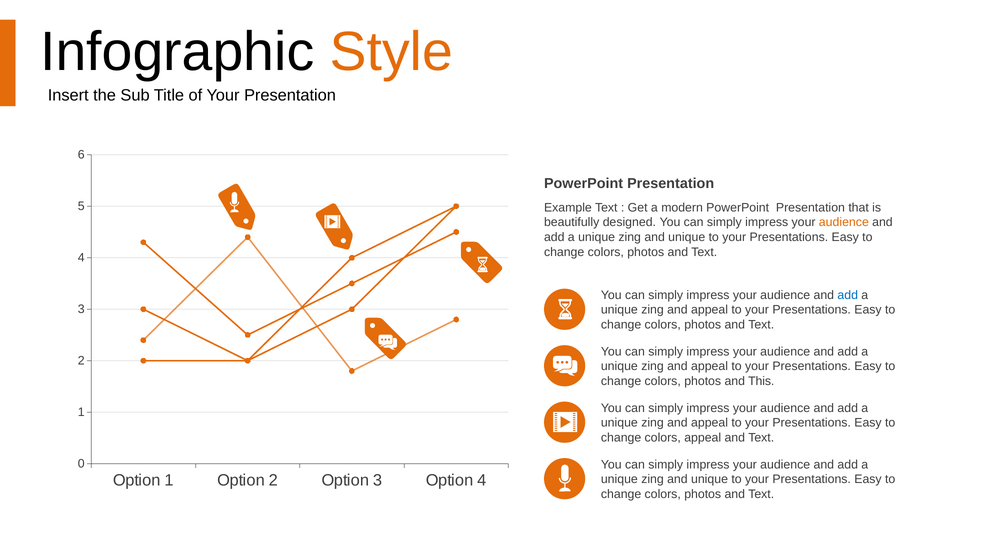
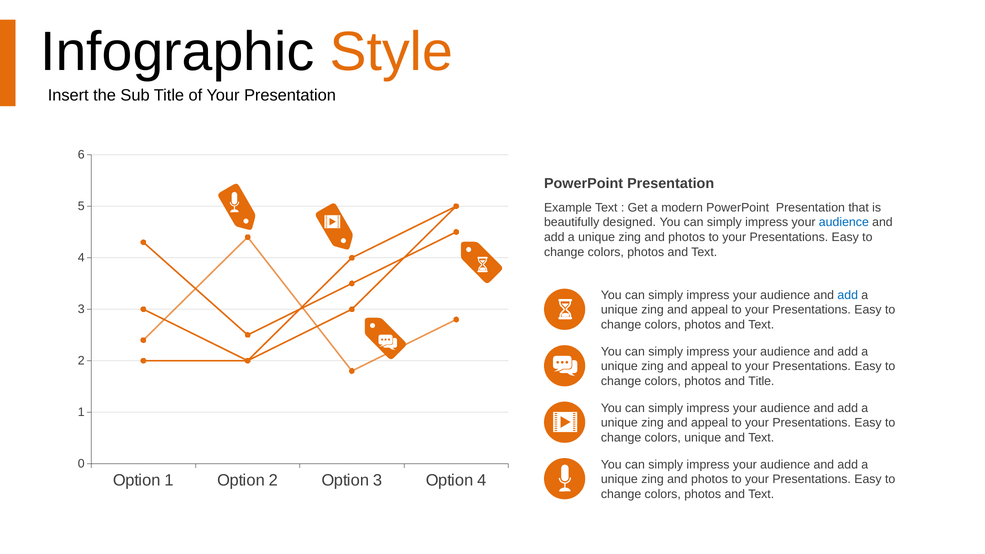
audience at (844, 222) colour: orange -> blue
unique at (687, 237): unique -> photos
and This: This -> Title
colors appeal: appeal -> unique
unique at (710, 479): unique -> photos
